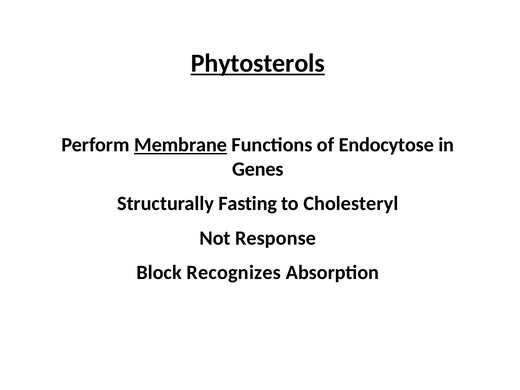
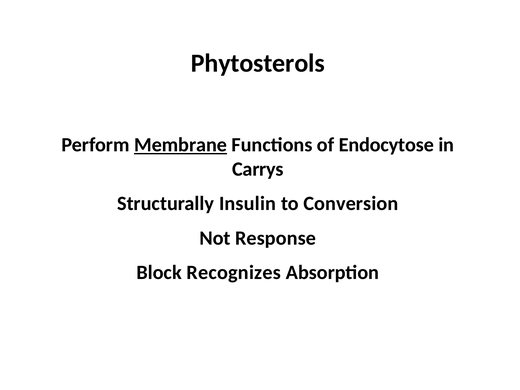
Phytosterols underline: present -> none
Genes: Genes -> Carrys
Fasting: Fasting -> Insulin
Cholesteryl: Cholesteryl -> Conversion
